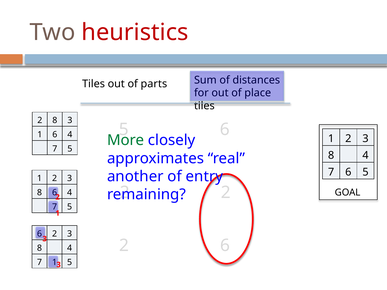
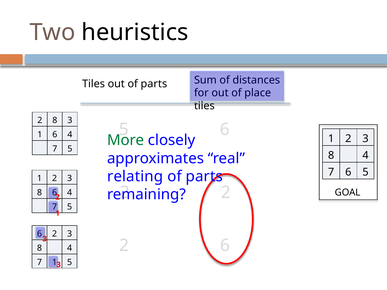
heuristics colour: red -> black
another: another -> relating
entry at (204, 177): entry -> parts
